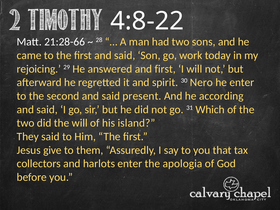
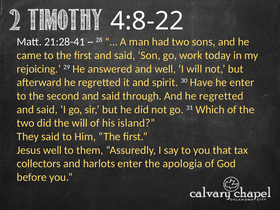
21:28-66: 21:28-66 -> 21:28-41
and first: first -> well
Nero: Nero -> Have
present: present -> through
And he according: according -> regretted
Jesus give: give -> well
